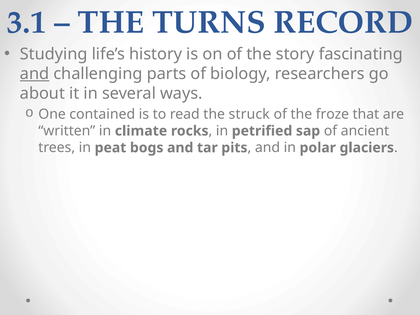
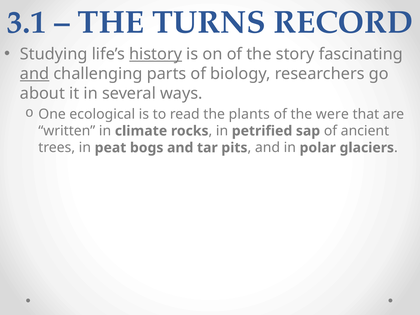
history underline: none -> present
contained: contained -> ecological
struck: struck -> plants
froze: froze -> were
